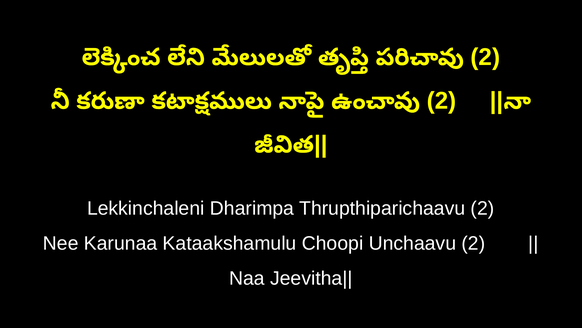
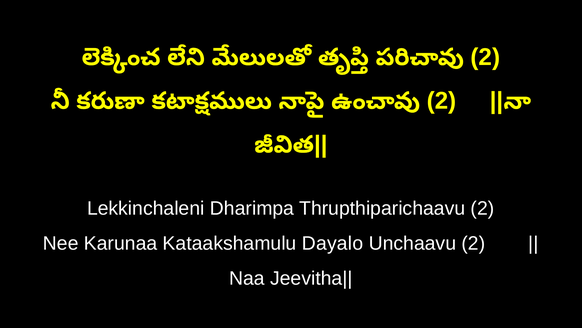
Choopi: Choopi -> Dayalo
